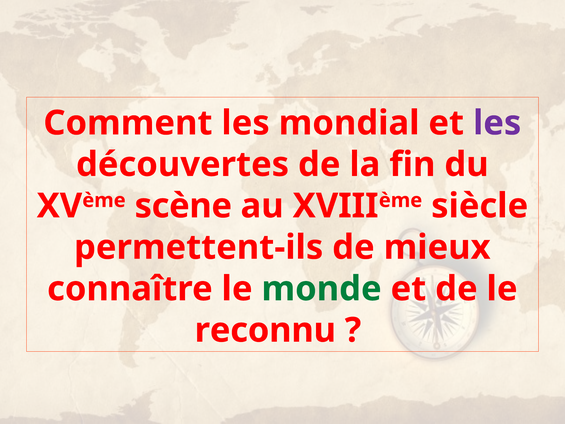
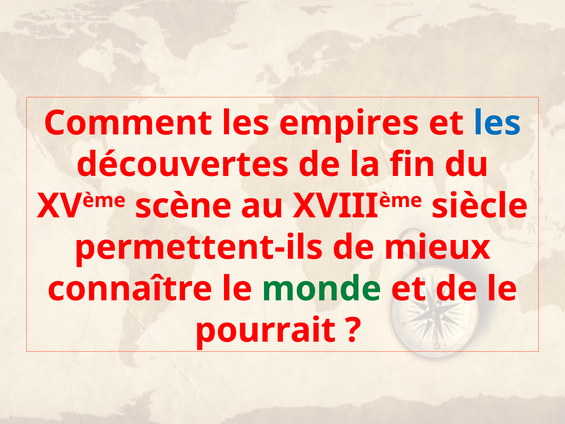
mondial: mondial -> empires
les at (497, 123) colour: purple -> blue
reconnu: reconnu -> pourrait
